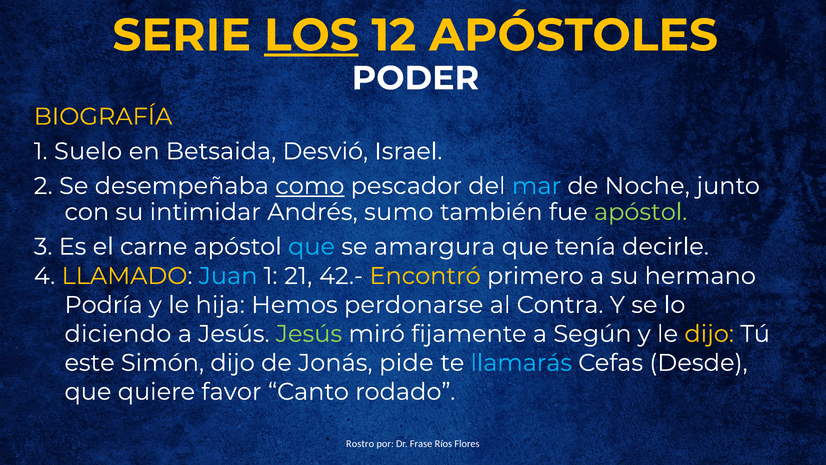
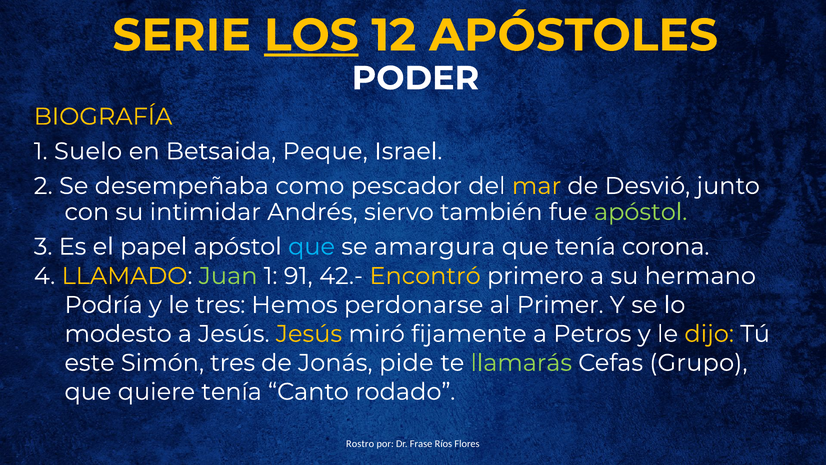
Desvió: Desvió -> Peque
como underline: present -> none
mar colour: light blue -> yellow
Noche: Noche -> Desvió
sumo: sumo -> siervo
carne: carne -> papel
decirle: decirle -> corona
Juan colour: light blue -> light green
21: 21 -> 91
le hija: hija -> tres
Contra: Contra -> Primer
diciendo: diciendo -> modesto
Jesús at (309, 334) colour: light green -> yellow
Según: Según -> Petros
Simón dijo: dijo -> tres
llamarás colour: light blue -> light green
Desde: Desde -> Grupo
quiere favor: favor -> tenía
